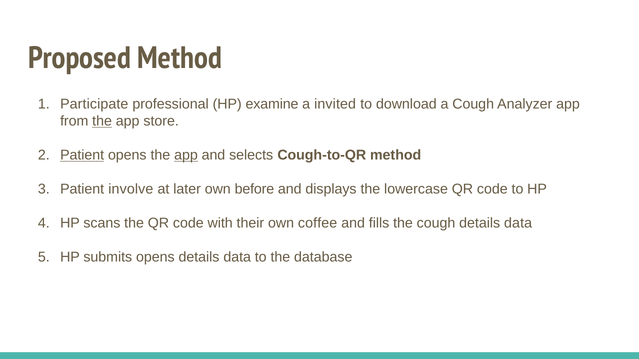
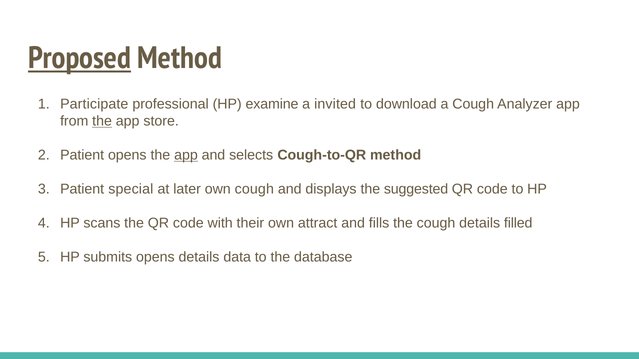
Proposed underline: none -> present
Patient at (82, 155) underline: present -> none
involve: involve -> special
own before: before -> cough
lowercase: lowercase -> suggested
coffee: coffee -> attract
cough details data: data -> filled
